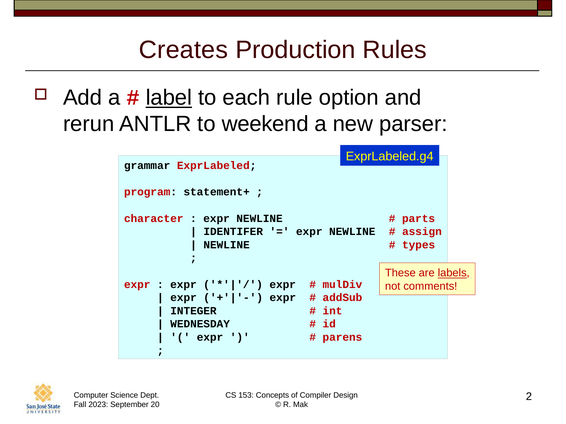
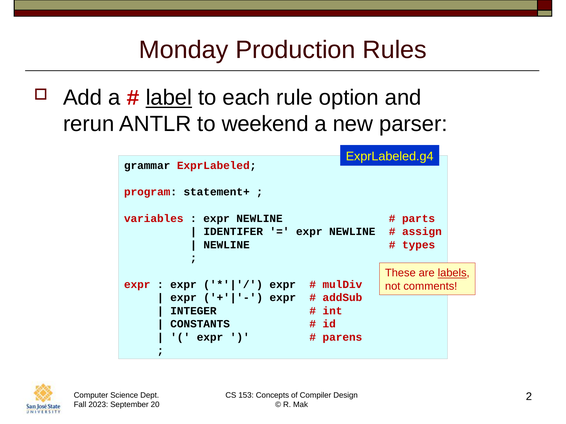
Creates: Creates -> Monday
character: character -> variables
WEDNESDAY: WEDNESDAY -> CONSTANTS
